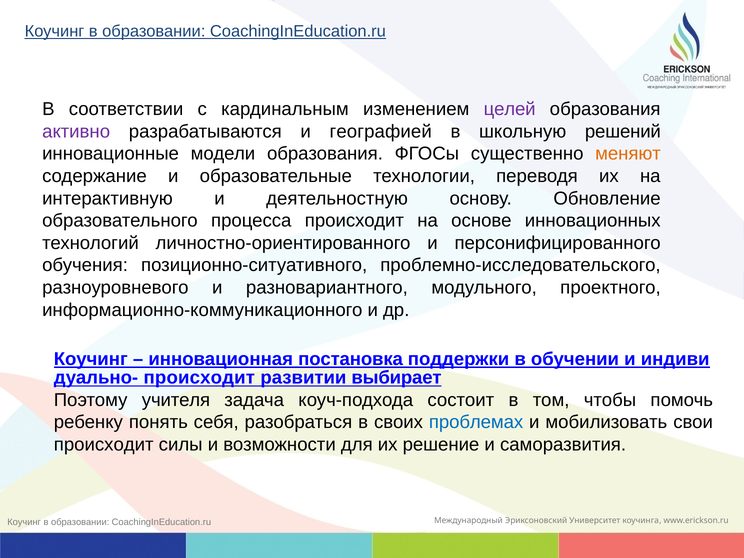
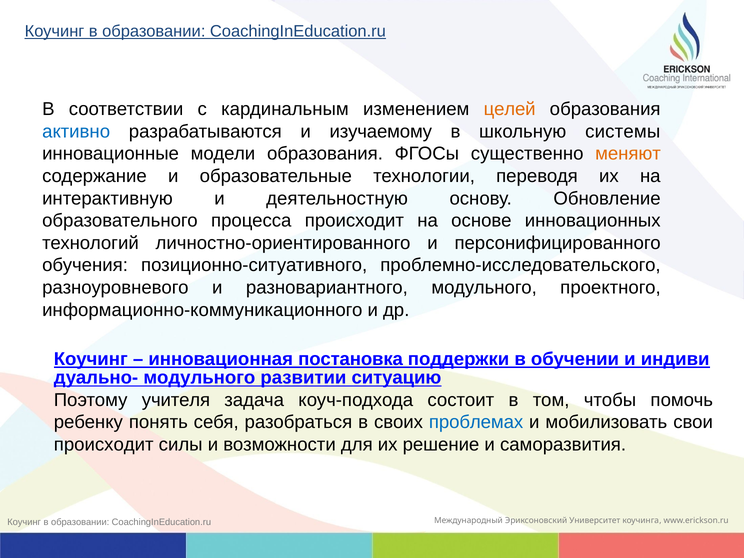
целей colour: purple -> orange
активно colour: purple -> blue
географией: географией -> изучаемому
решений: решений -> системы
происходит at (199, 378): происходит -> модульного
выбирает: выбирает -> ситуацию
